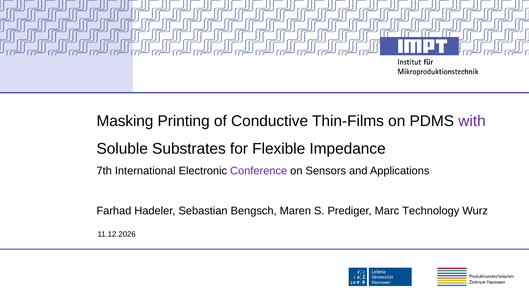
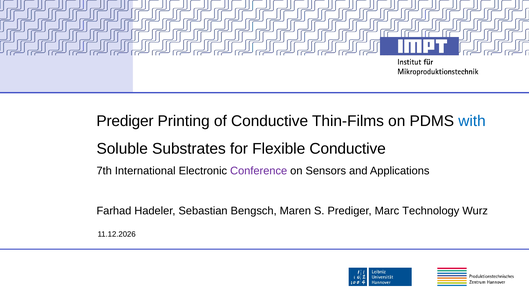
Masking at (125, 121): Masking -> Prediger
with colour: purple -> blue
Flexible Impedance: Impedance -> Conductive
